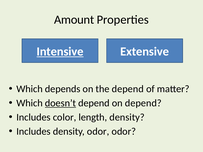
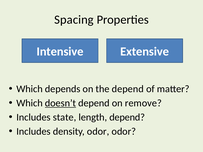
Amount: Amount -> Spacing
Intensive underline: present -> none
on depend: depend -> remove
color: color -> state
length density: density -> depend
